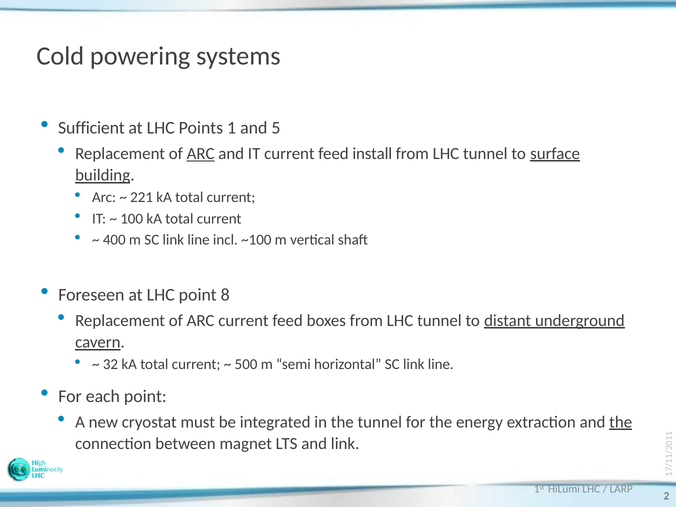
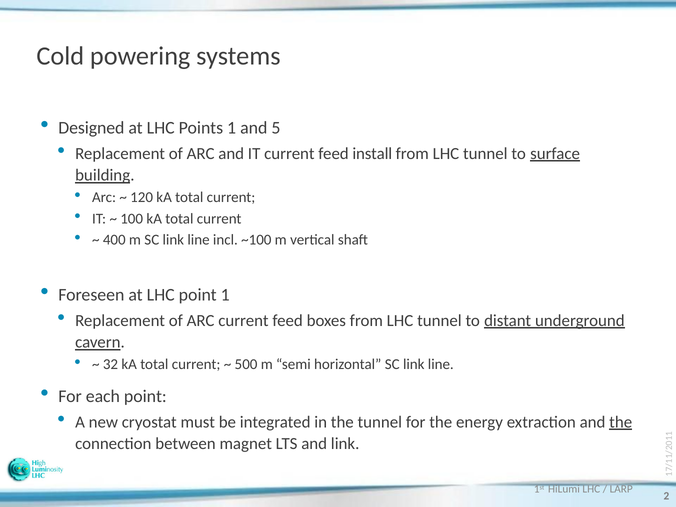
Sufficient: Sufficient -> Designed
ARC at (201, 154) underline: present -> none
221: 221 -> 120
point 8: 8 -> 1
